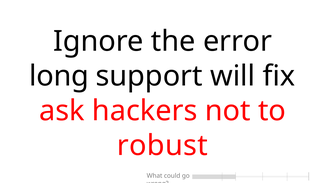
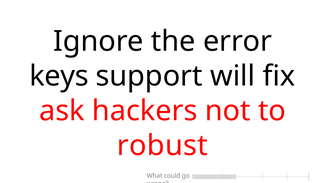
long: long -> keys
